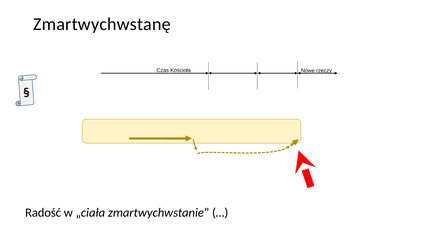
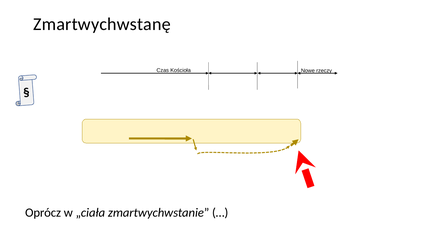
Radość: Radość -> Oprócz
